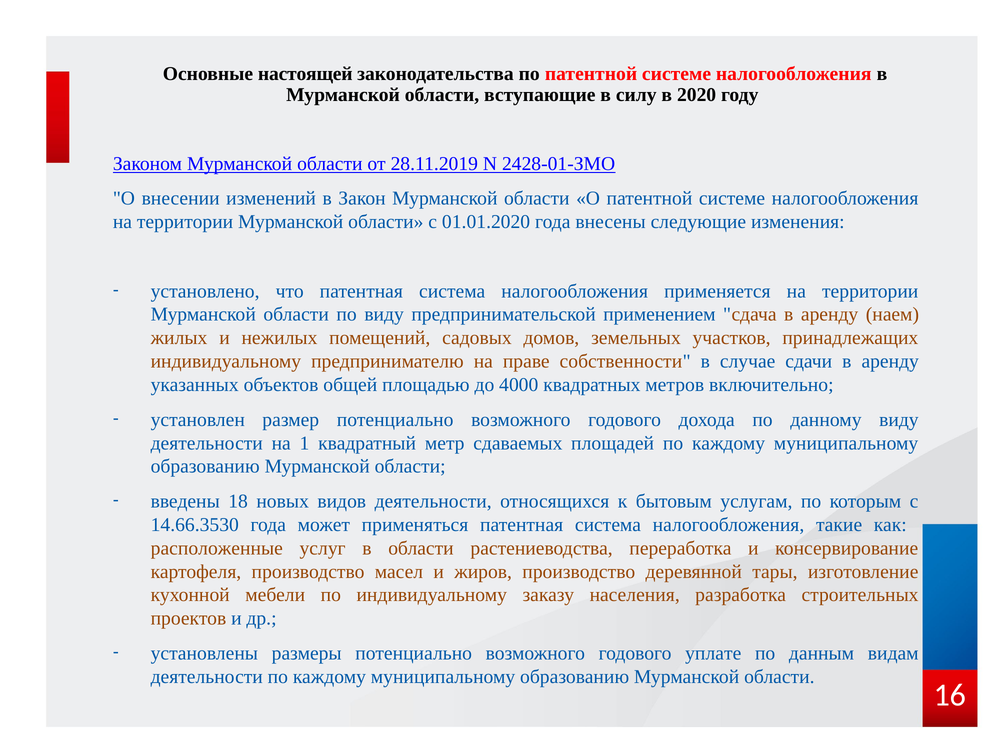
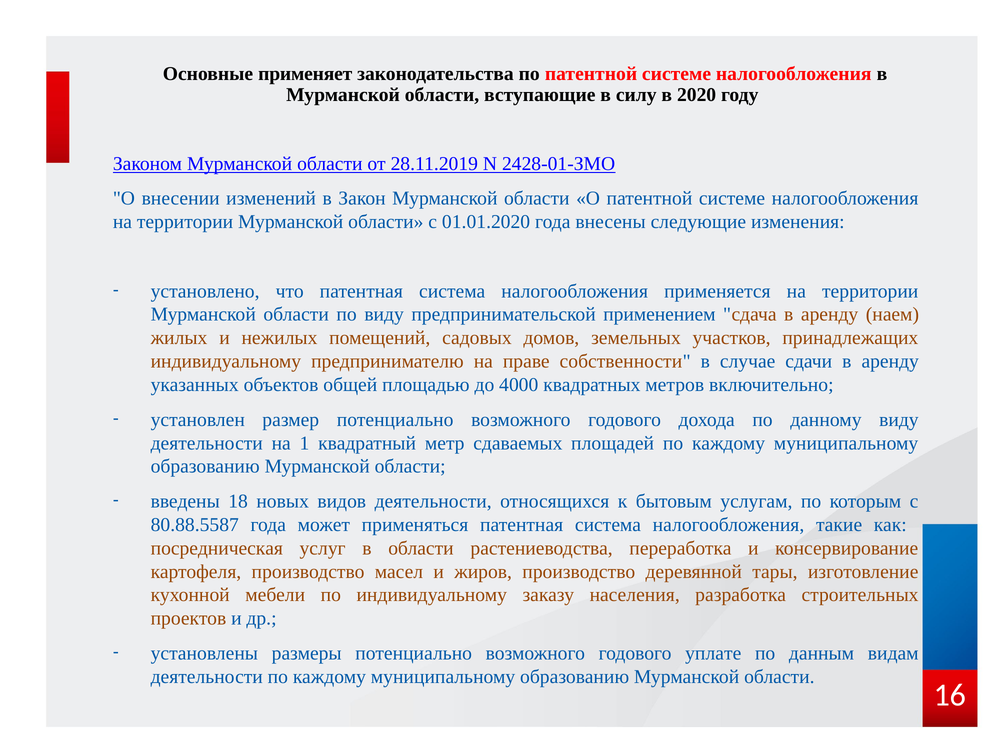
настоящей: настоящей -> применяет
14.66.3530: 14.66.3530 -> 80.88.5587
расположенные: расположенные -> посредническая
